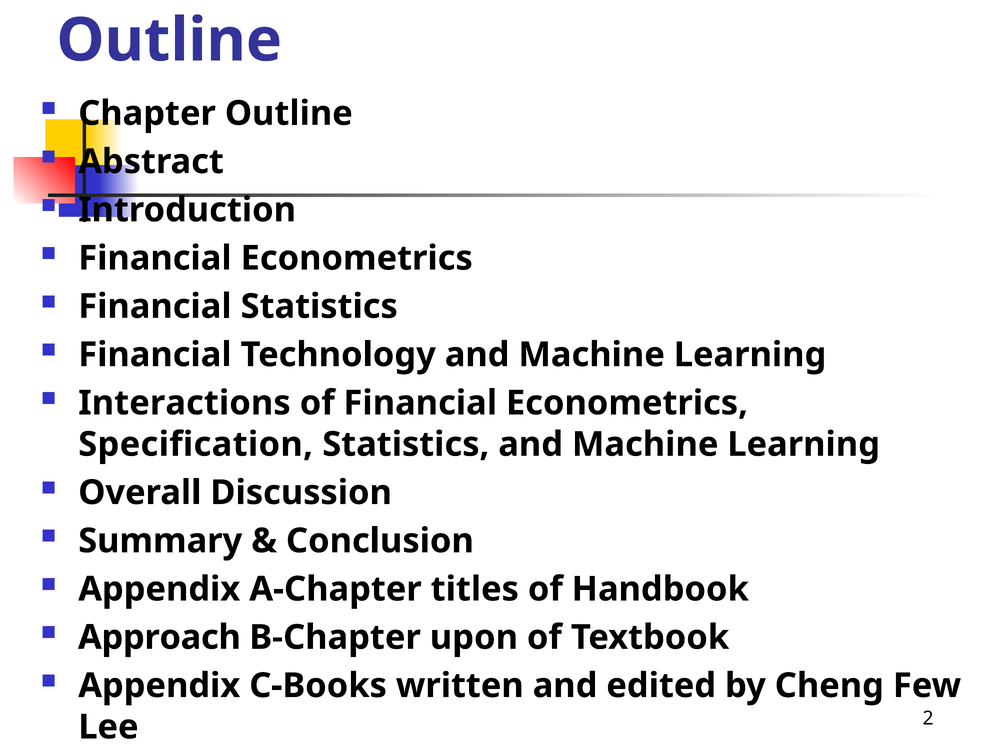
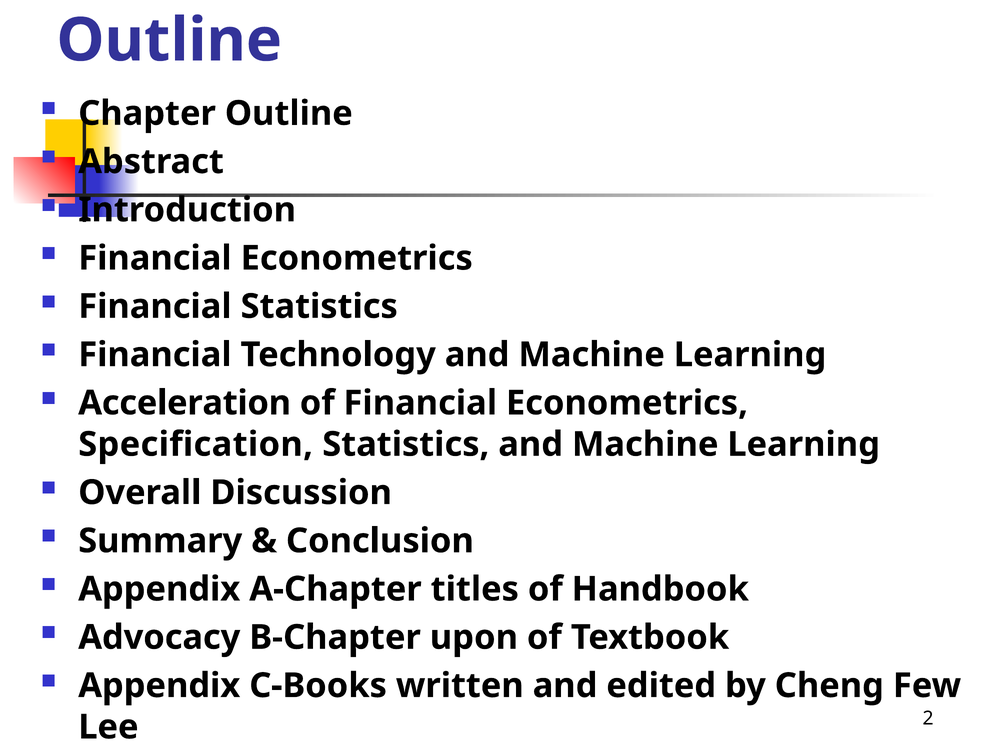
Interactions: Interactions -> Acceleration
Approach: Approach -> Advocacy
